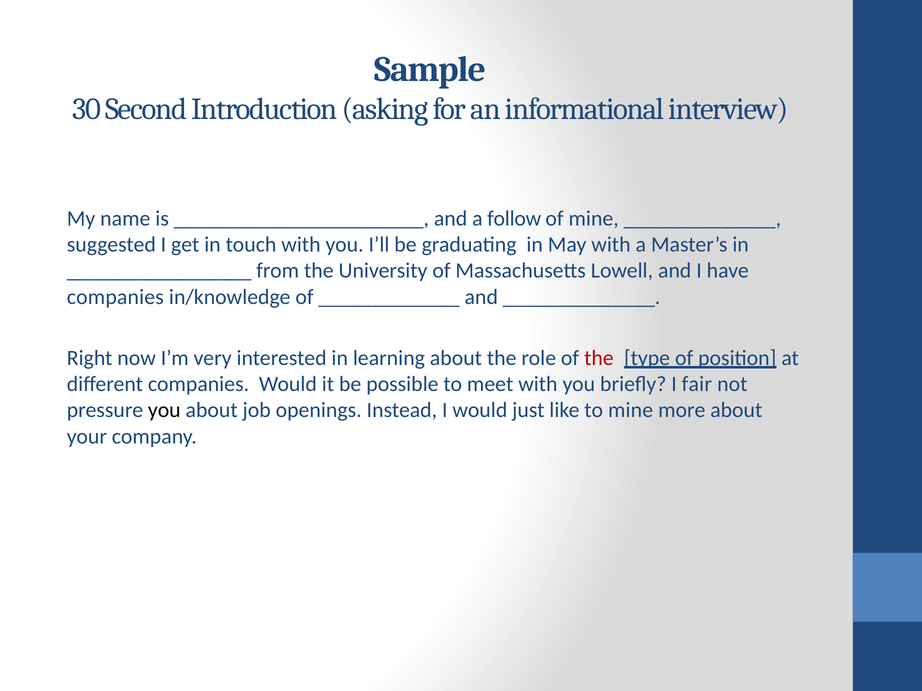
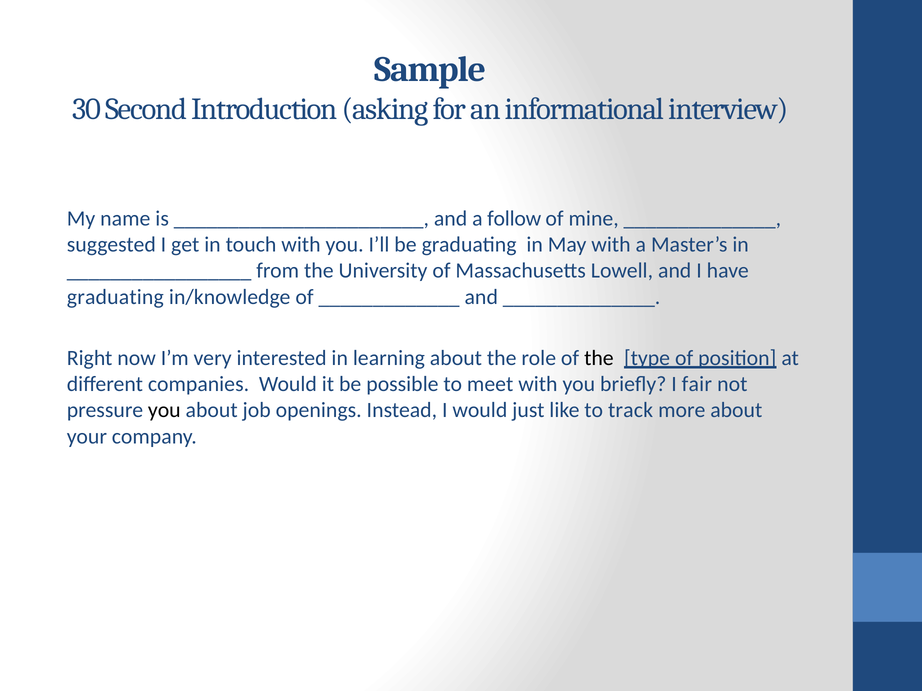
companies at (115, 297): companies -> graduating
the at (599, 358) colour: red -> black
to mine: mine -> track
